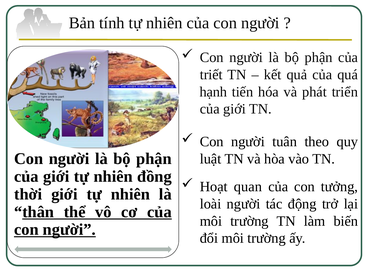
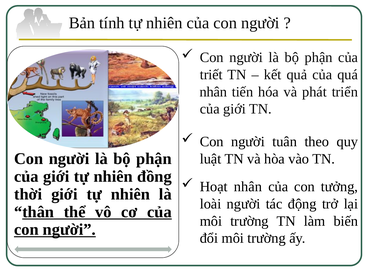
hạnh at (213, 92): hạnh -> nhân
Hoạt quan: quan -> nhân
